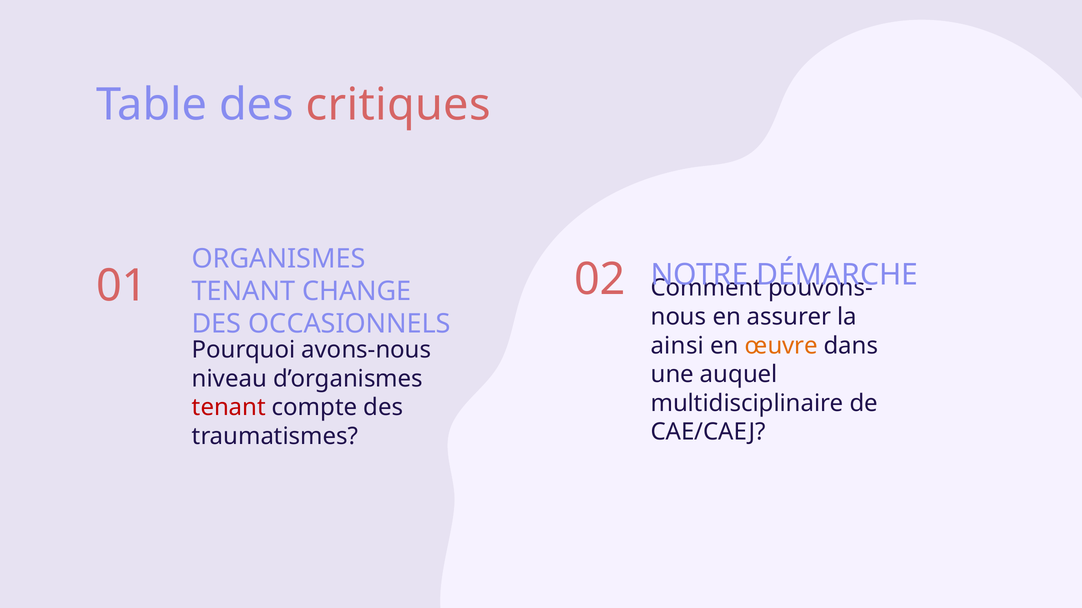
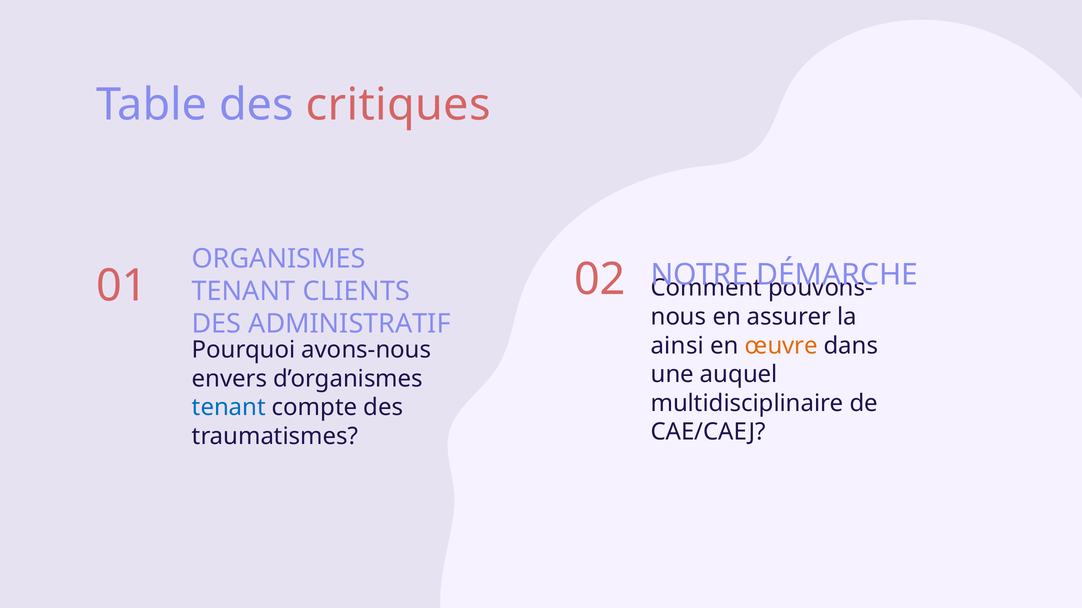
CHANGE: CHANGE -> CLIENTS
OCCASIONNELS: OCCASIONNELS -> ADMINISTRATIF
niveau: niveau -> envers
tenant at (229, 408) colour: red -> blue
